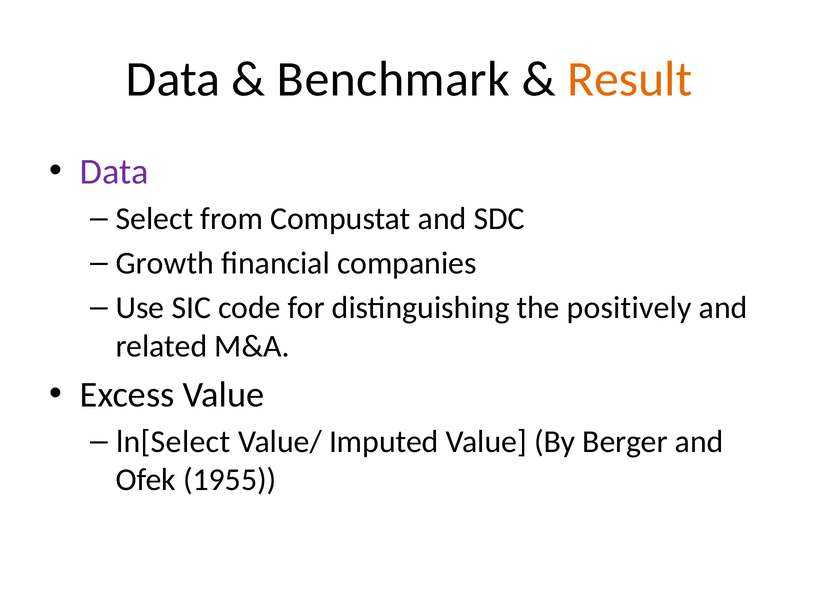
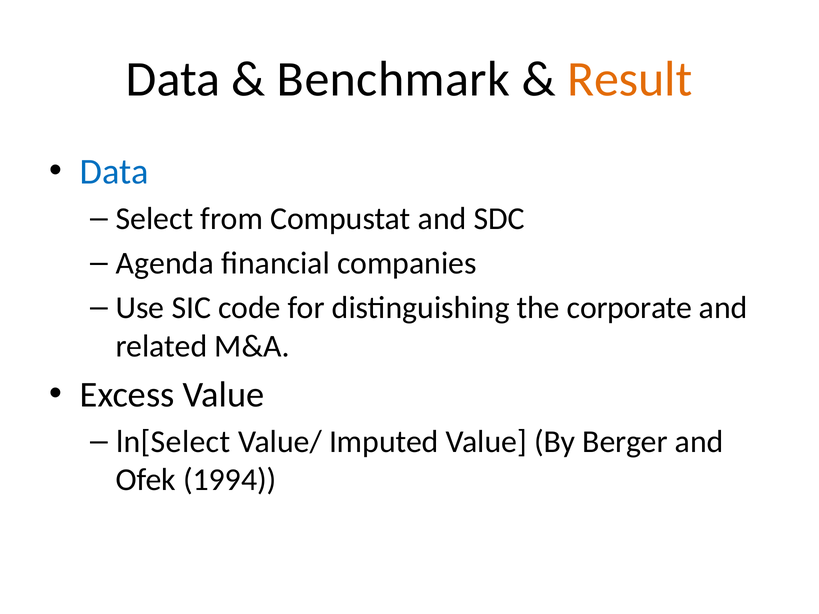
Data at (114, 172) colour: purple -> blue
Growth: Growth -> Agenda
positively: positively -> corporate
1955: 1955 -> 1994
